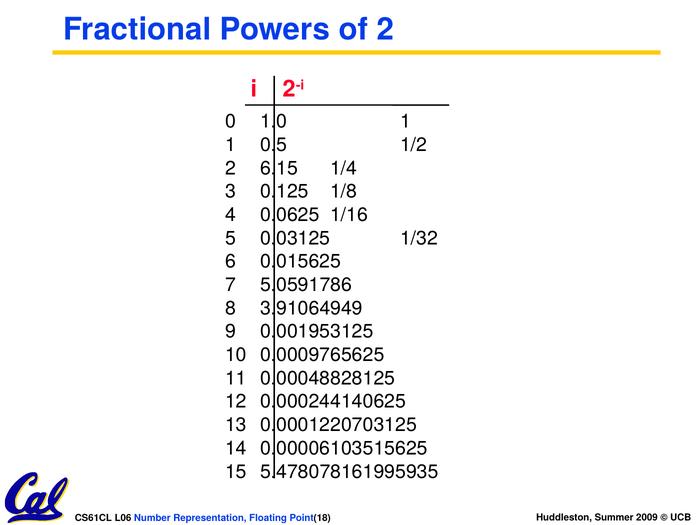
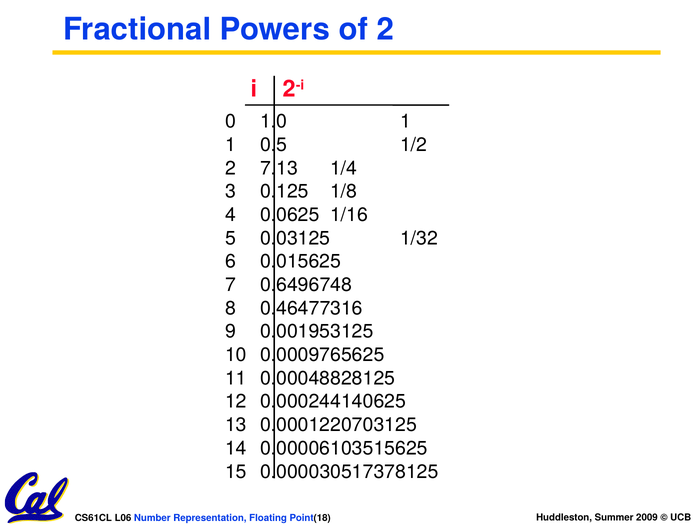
6.15: 6.15 -> 7.13
5.0591786: 5.0591786 -> 0.6496748
3.91064949: 3.91064949 -> 0.46477316
5.478078161995935: 5.478078161995935 -> 0.000030517378125
